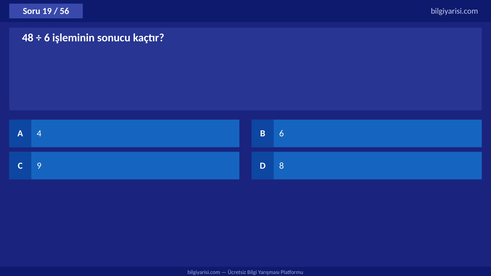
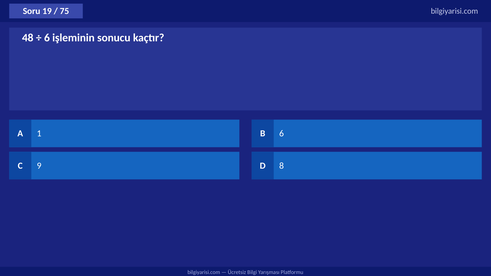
56: 56 -> 75
4: 4 -> 1
